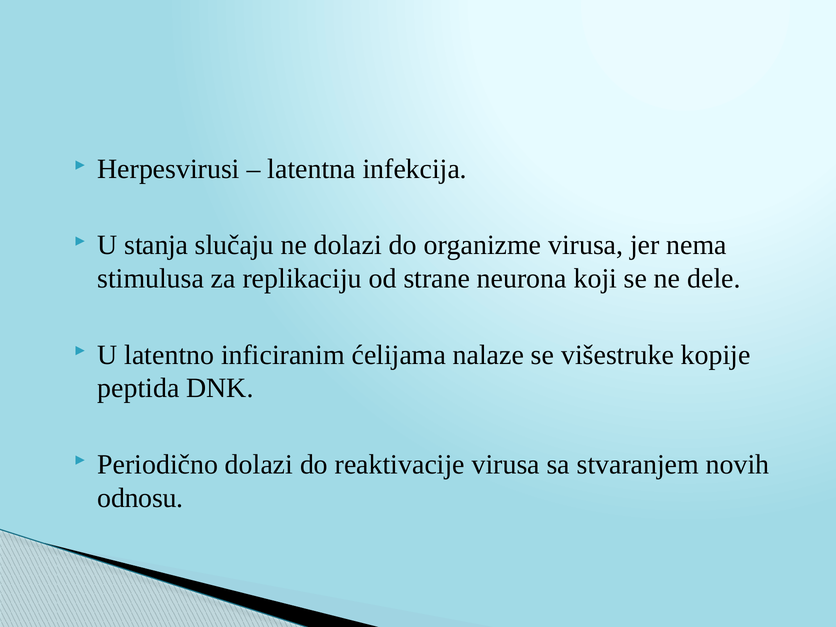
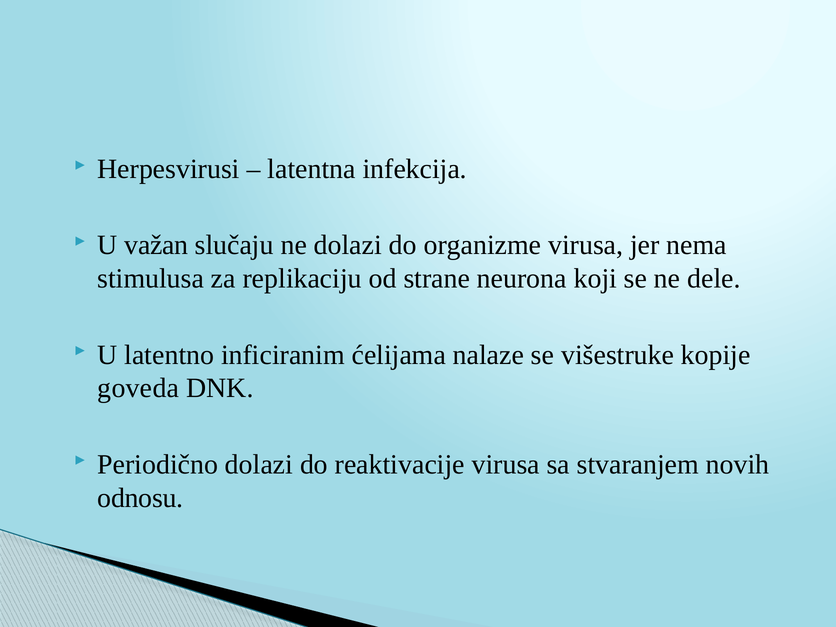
stanja: stanja -> važan
peptida: peptida -> goveda
